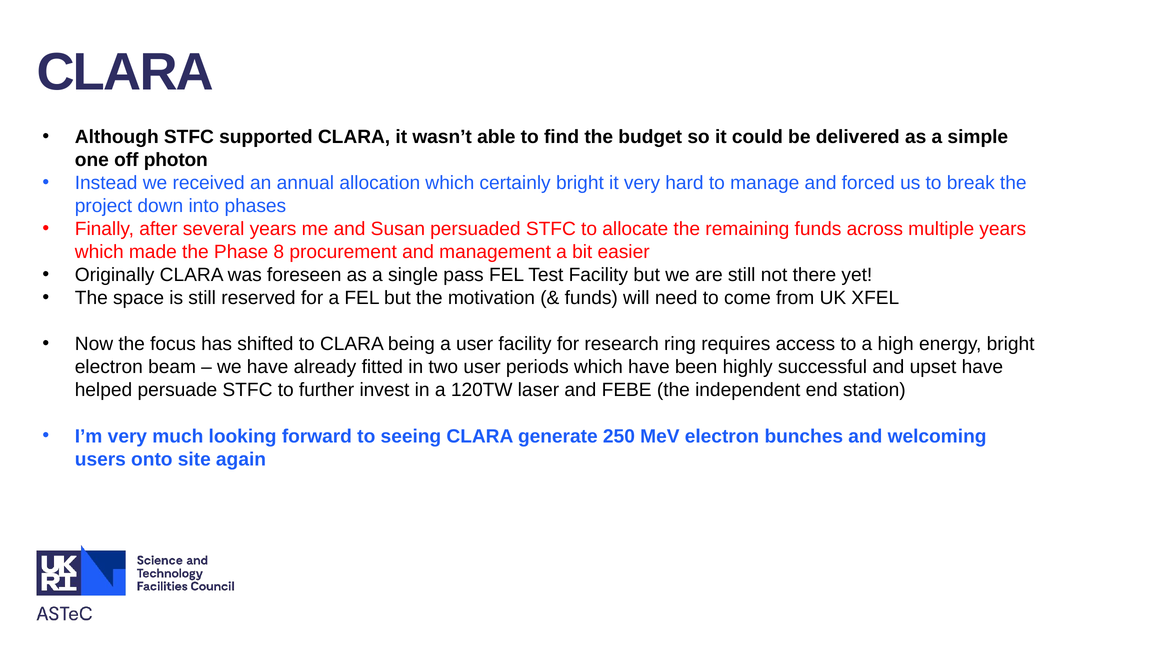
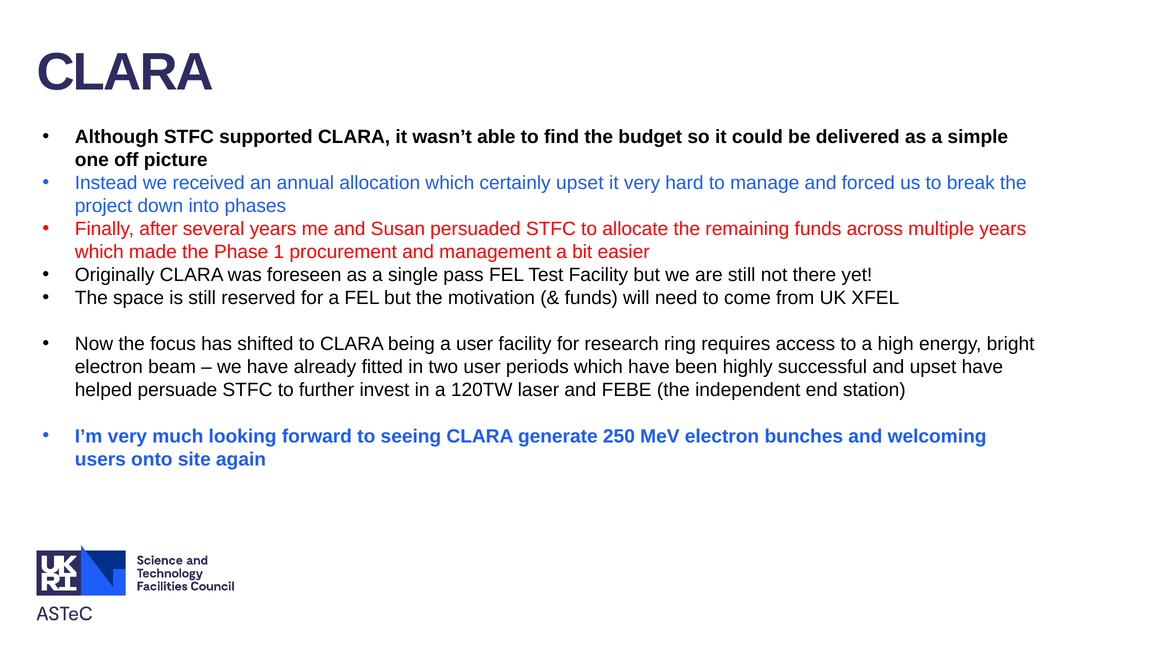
photon: photon -> picture
certainly bright: bright -> upset
8: 8 -> 1
